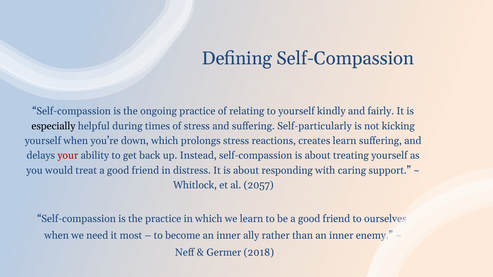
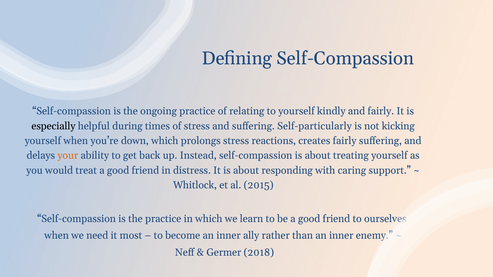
creates learn: learn -> fairly
your colour: red -> orange
2057: 2057 -> 2015
